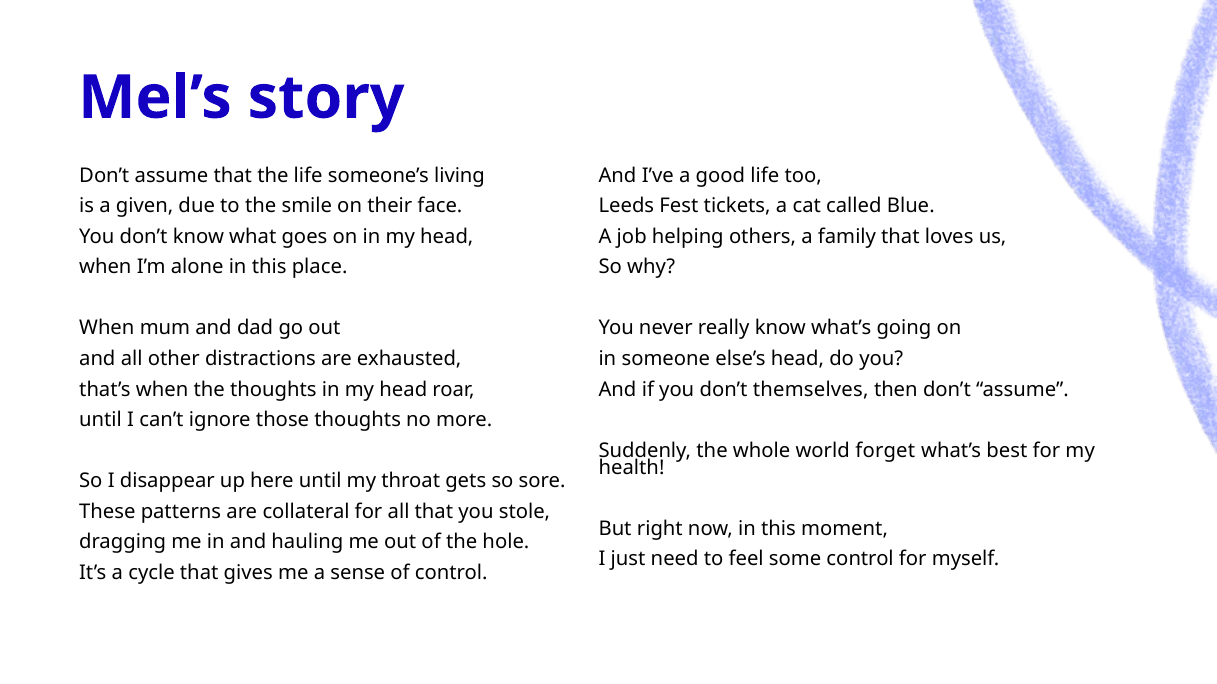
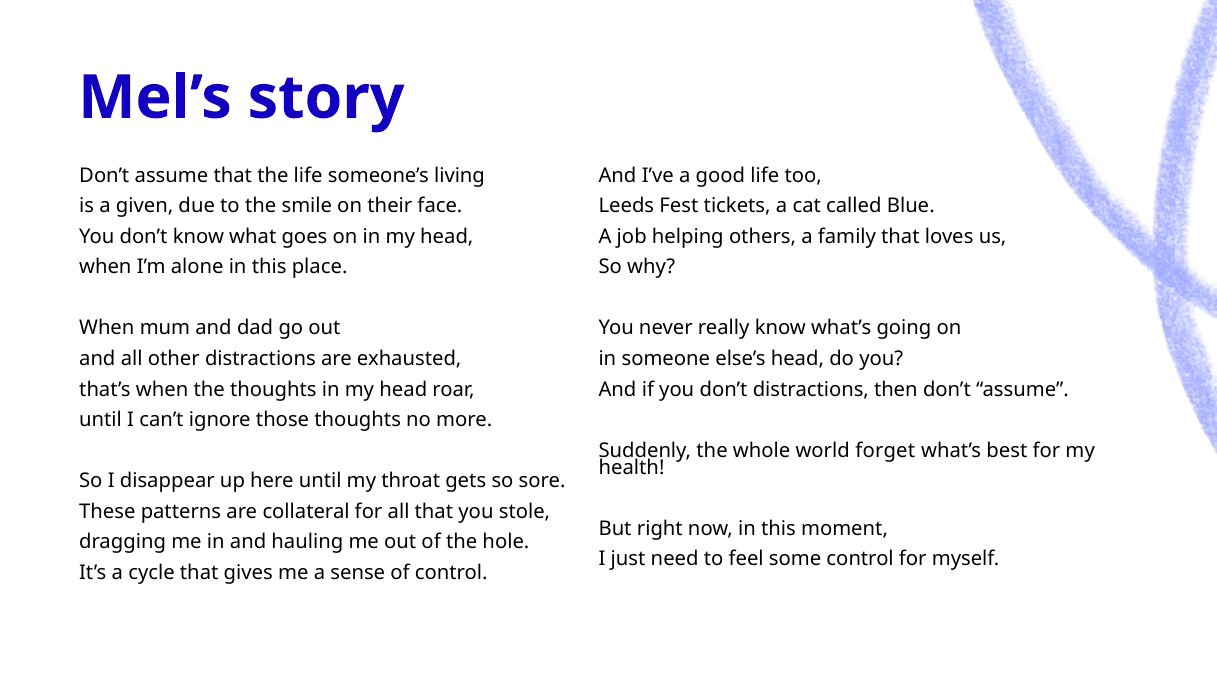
don’t themselves: themselves -> distractions
